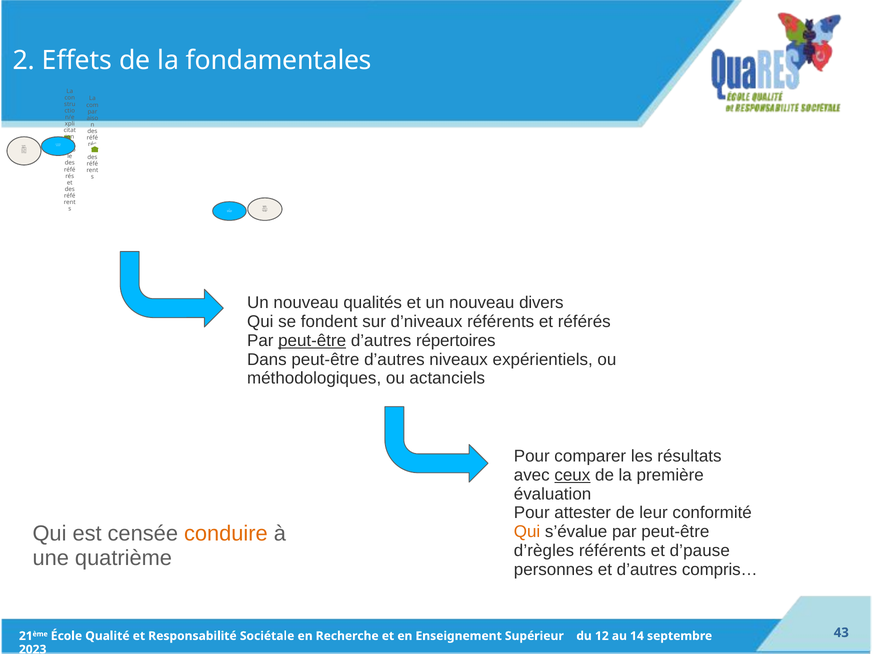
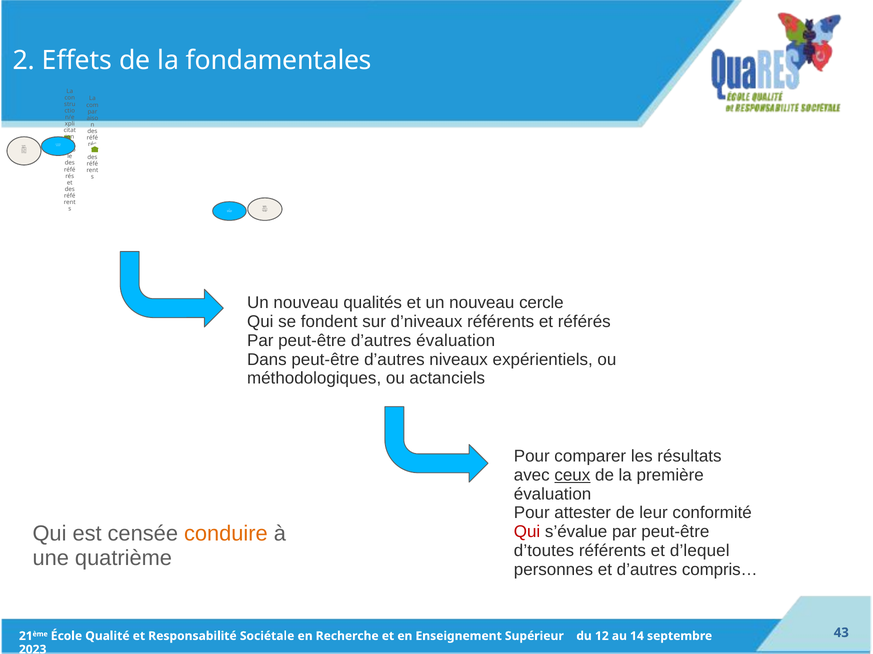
divers: divers -> cercle
peut-être at (312, 341) underline: present -> none
d’autres répertoires: répertoires -> évaluation
Qui at (527, 532) colour: orange -> red
d’règles: d’règles -> d’toutes
d’pause: d’pause -> d’lequel
